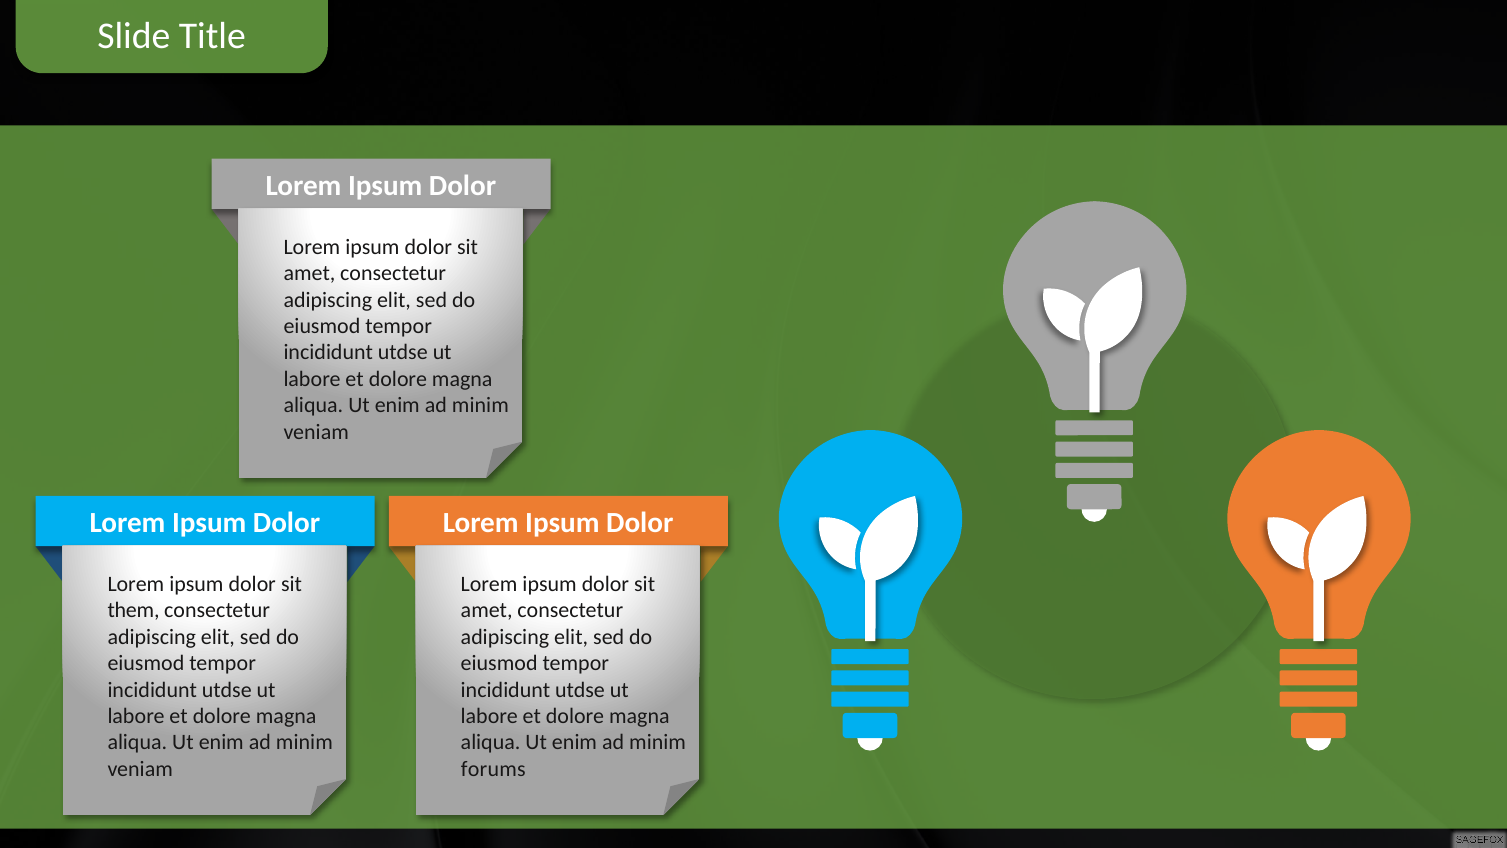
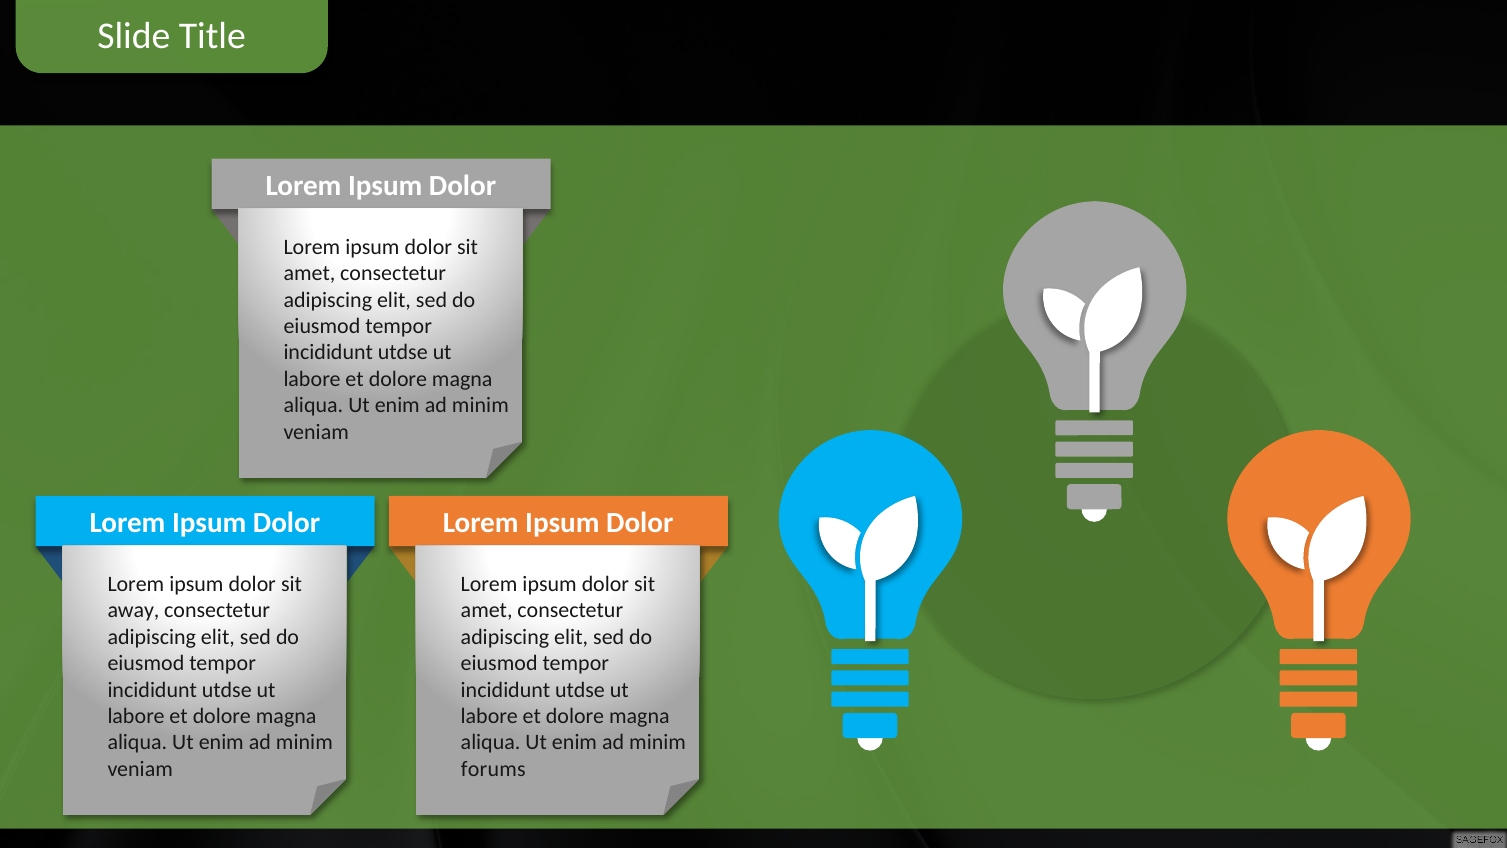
them: them -> away
